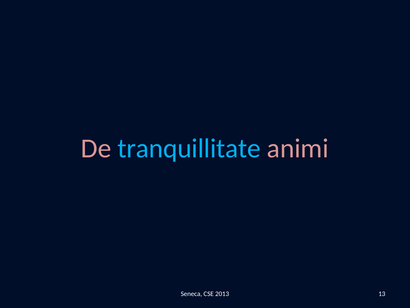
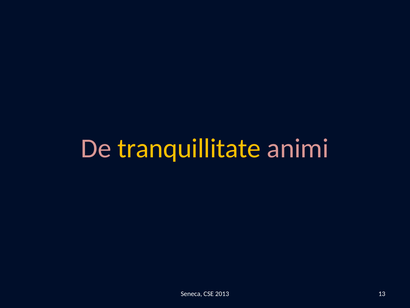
tranquillitate colour: light blue -> yellow
